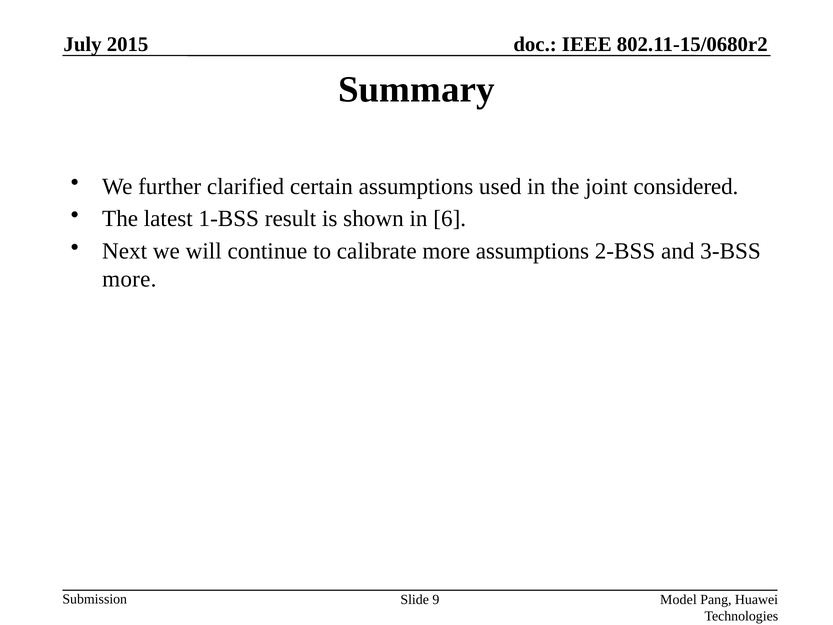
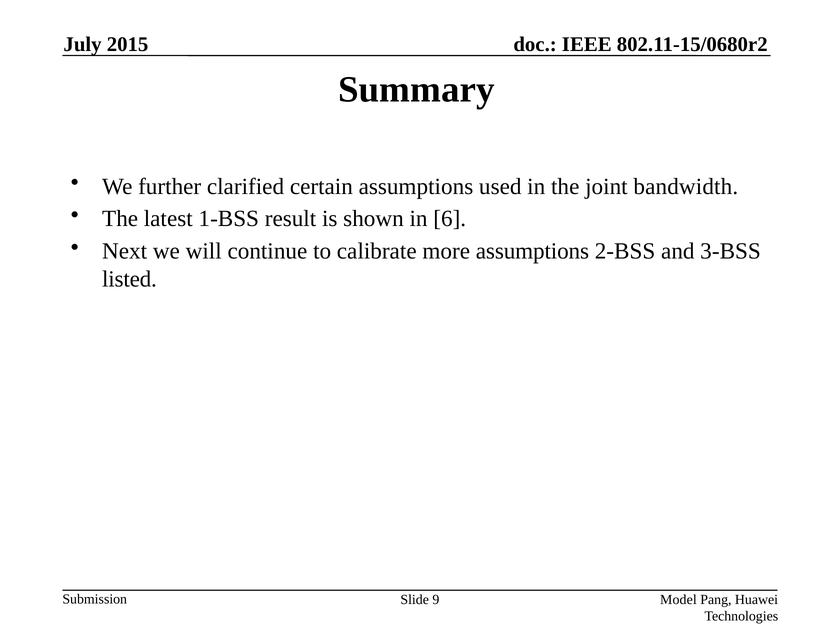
considered: considered -> bandwidth
more at (129, 279): more -> listed
